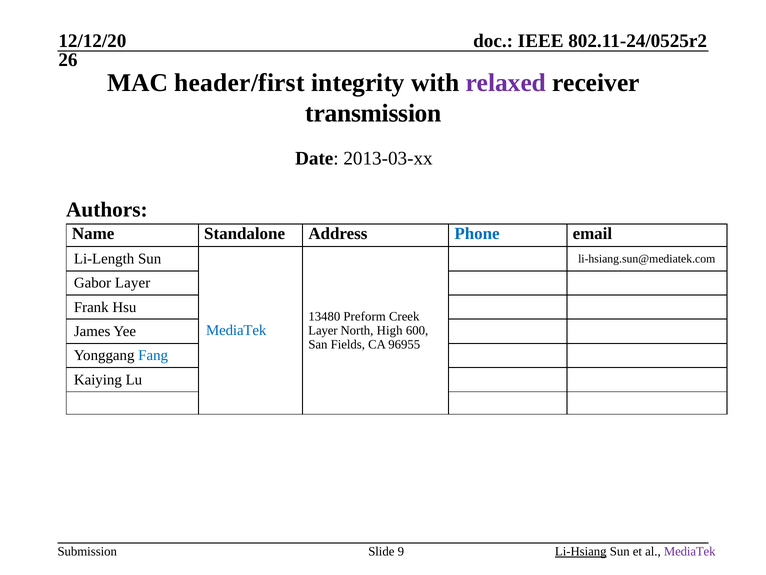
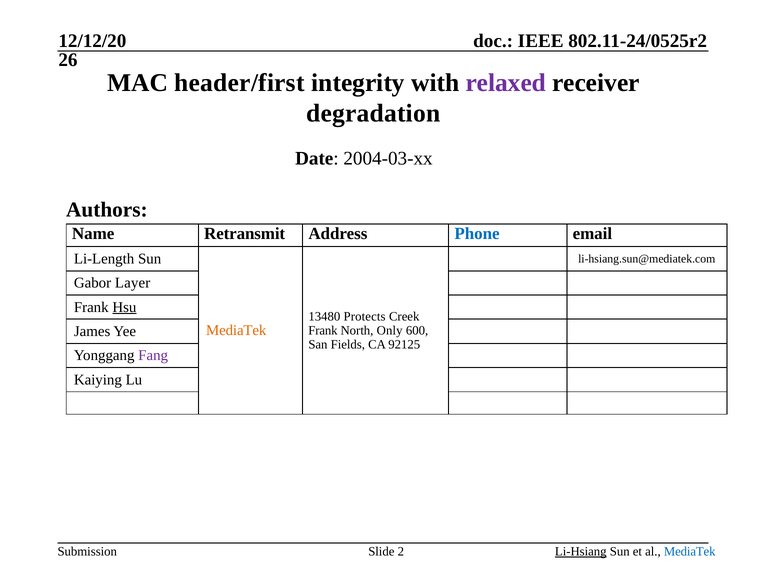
transmission: transmission -> degradation
2013-03-xx: 2013-03-xx -> 2004-03-xx
Standalone: Standalone -> Retransmit
Hsu underline: none -> present
Preform: Preform -> Protects
MediaTek at (236, 330) colour: blue -> orange
Layer at (323, 330): Layer -> Frank
High: High -> Only
96955: 96955 -> 92125
Fang colour: blue -> purple
9: 9 -> 2
MediaTek at (690, 551) colour: purple -> blue
